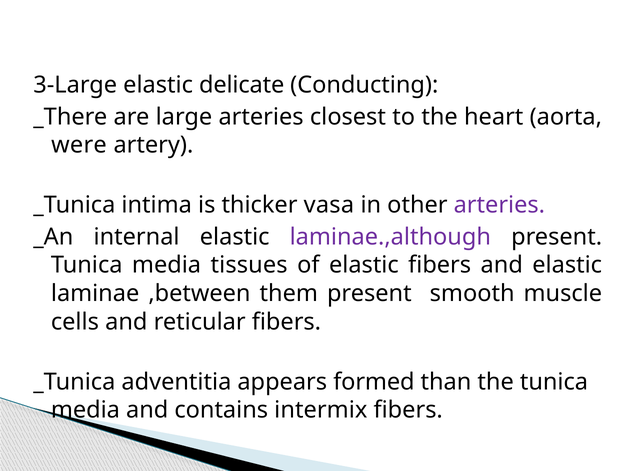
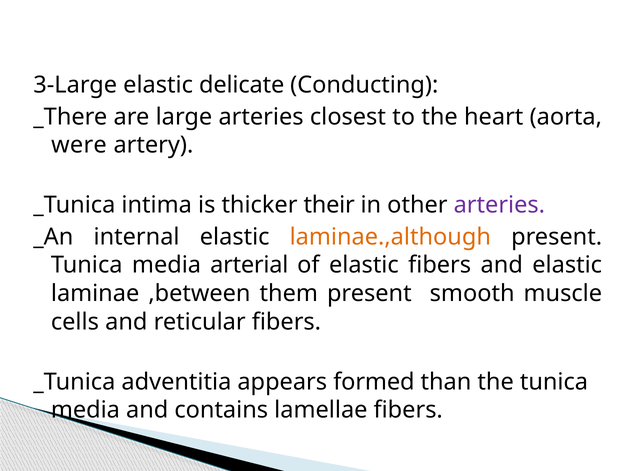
vasa: vasa -> their
laminae.,although colour: purple -> orange
tissues: tissues -> arterial
intermix: intermix -> lamellae
